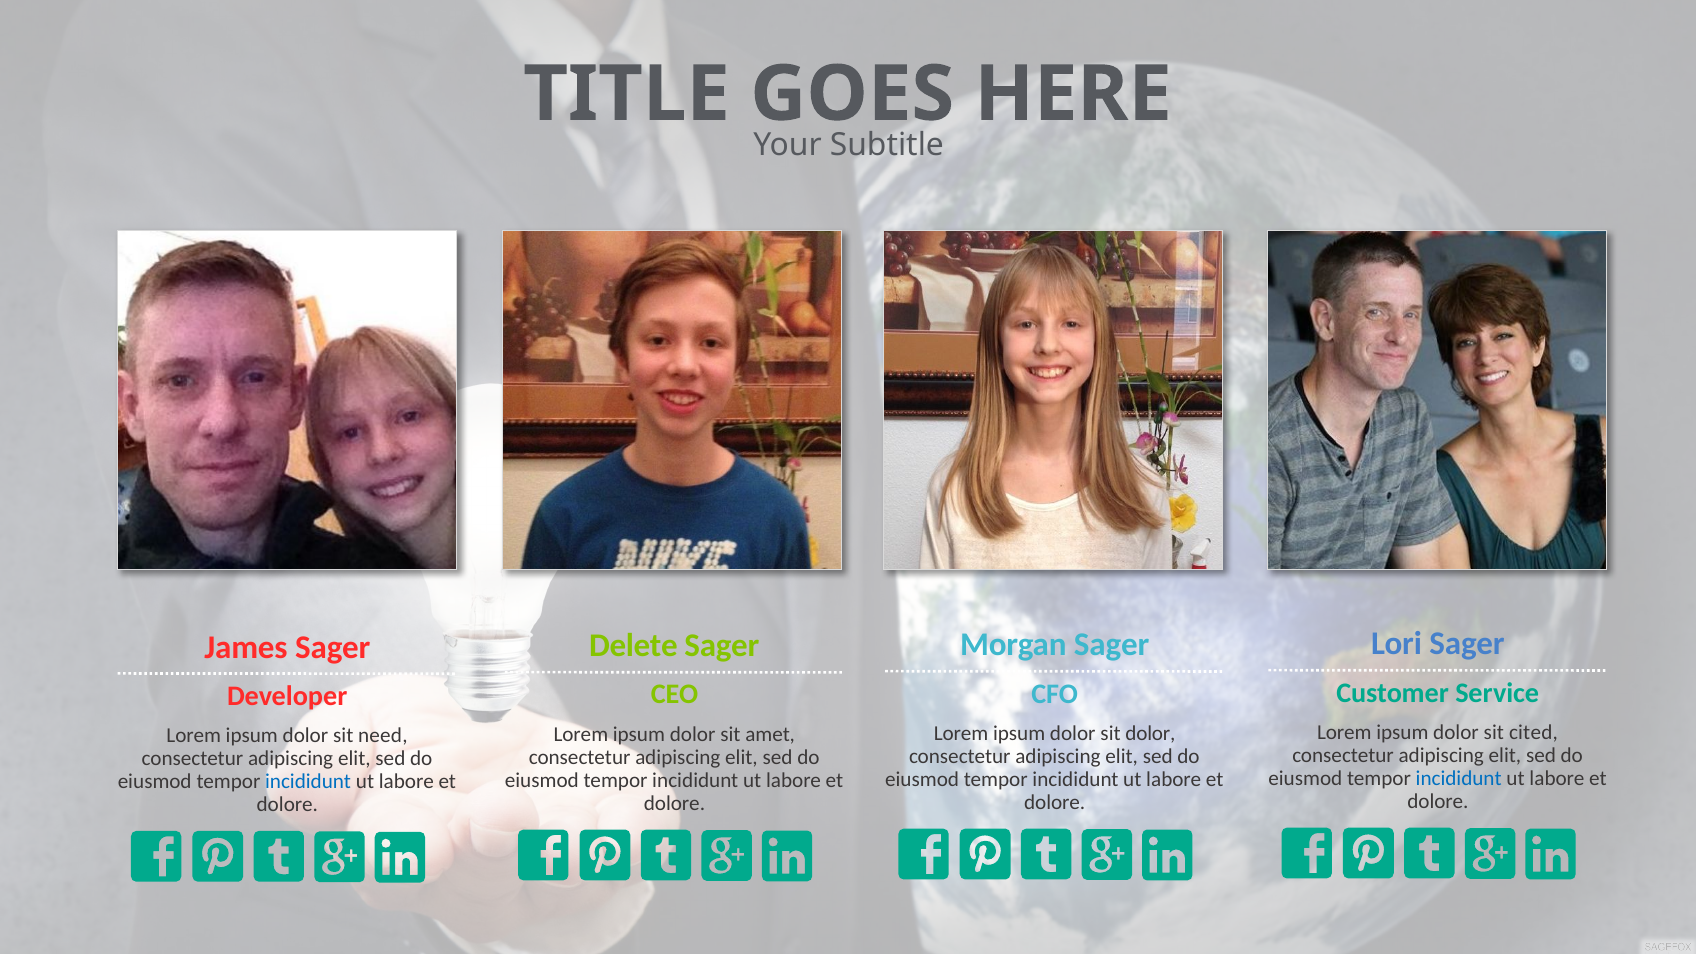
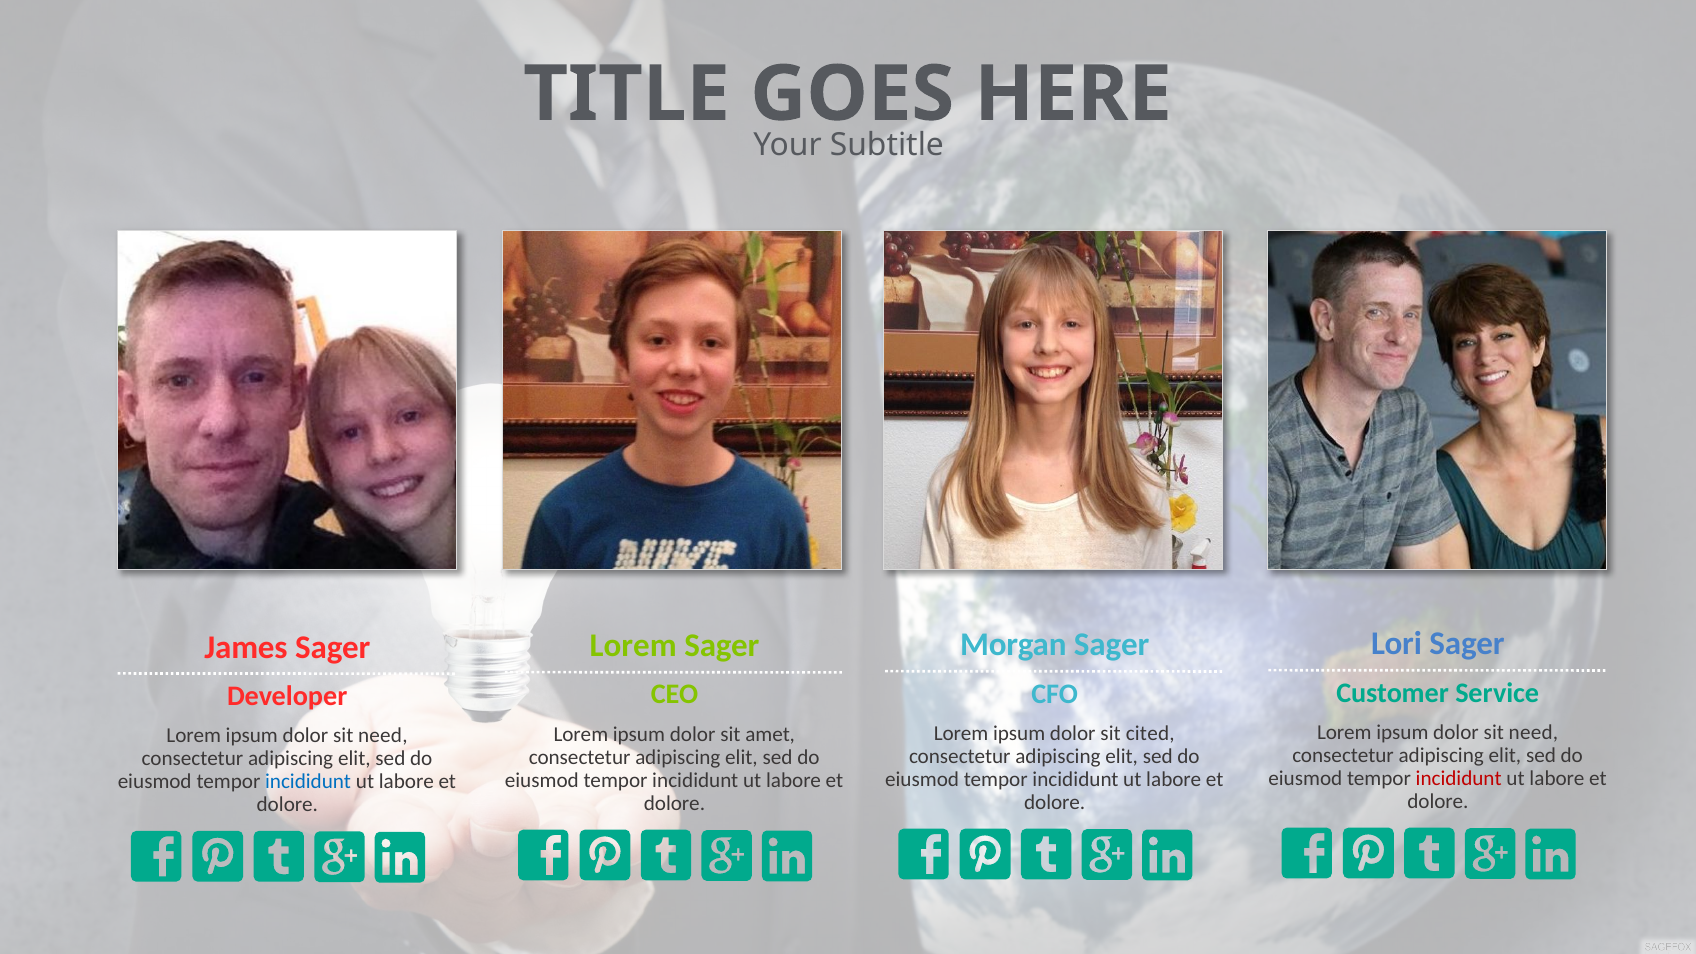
Delete at (633, 646): Delete -> Lorem
cited at (1533, 733): cited -> need
sit dolor: dolor -> cited
incididunt at (1459, 778) colour: blue -> red
